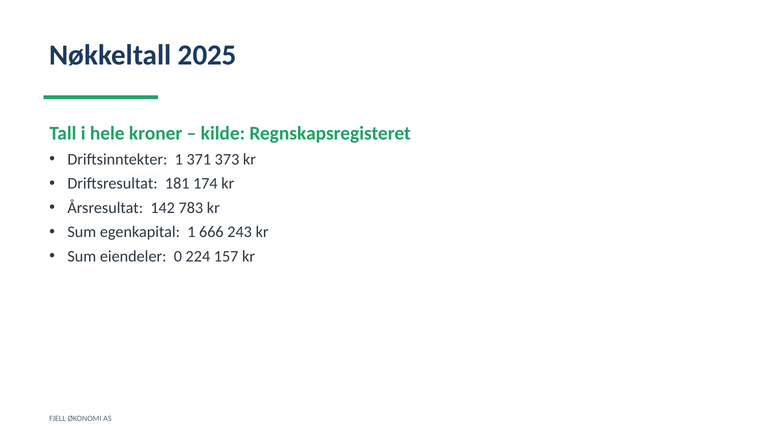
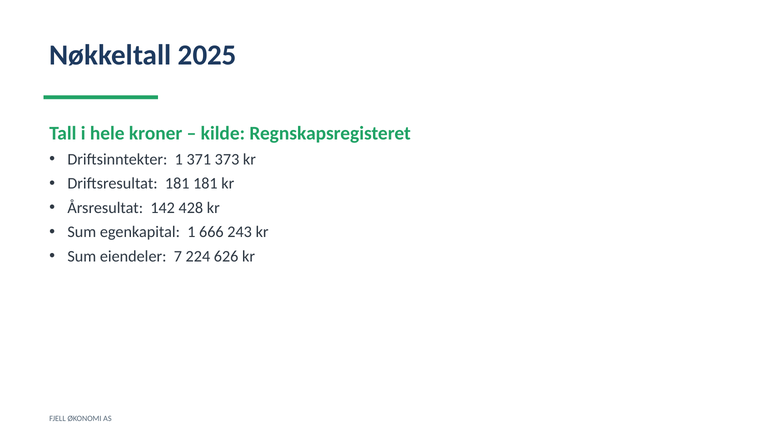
181 174: 174 -> 181
783: 783 -> 428
0: 0 -> 7
157: 157 -> 626
